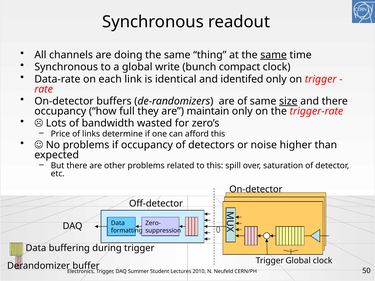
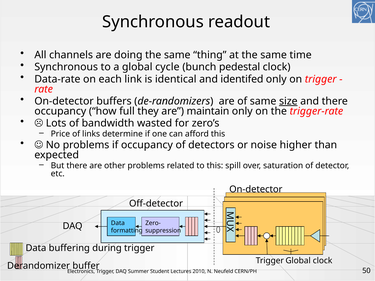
same at (274, 55) underline: present -> none
write: write -> cycle
compact: compact -> pedestal
